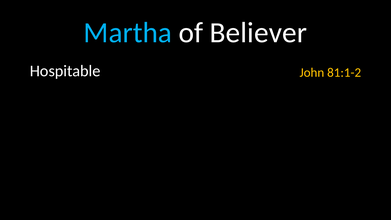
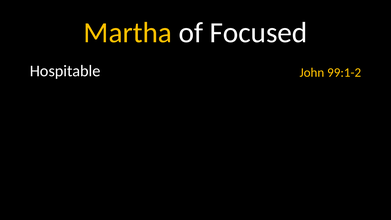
Martha colour: light blue -> yellow
Believer: Believer -> Focused
81:1-2: 81:1-2 -> 99:1-2
